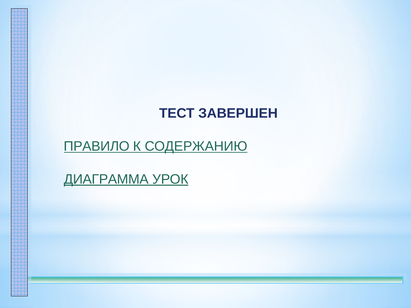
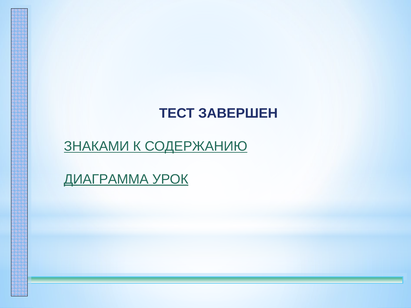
ПРАВИЛО: ПРАВИЛО -> ЗНАКАМИ
